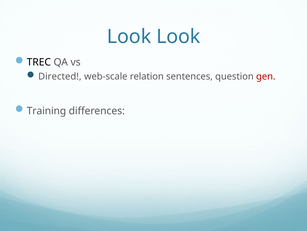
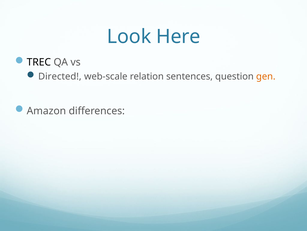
Look Look: Look -> Here
gen colour: red -> orange
Training: Training -> Amazon
